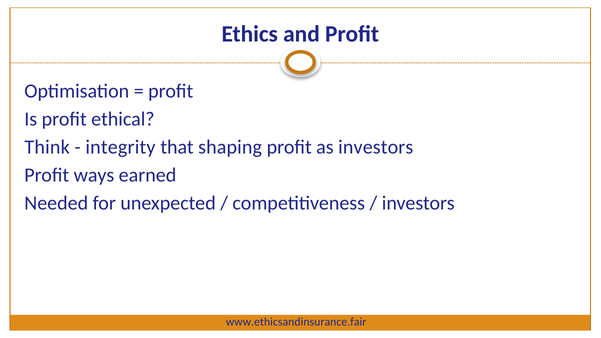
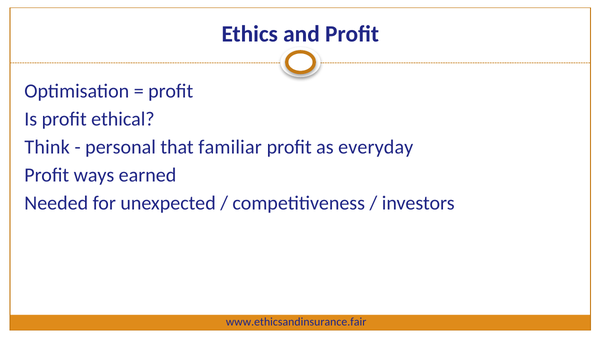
integrity: integrity -> personal
shaping: shaping -> familiar
as investors: investors -> everyday
